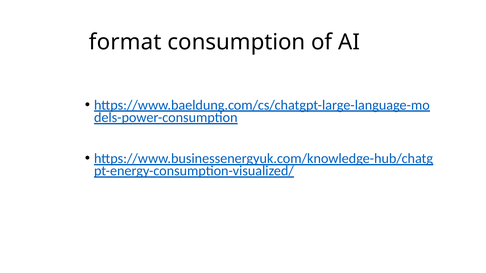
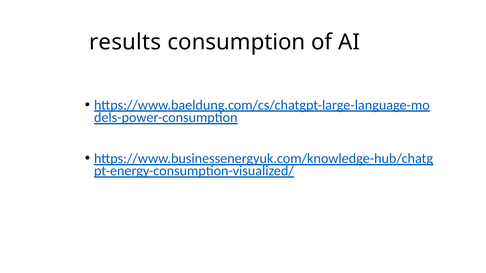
format: format -> results
